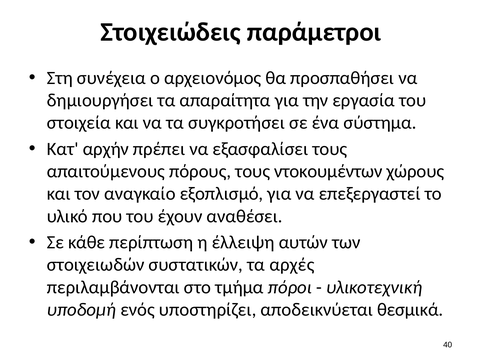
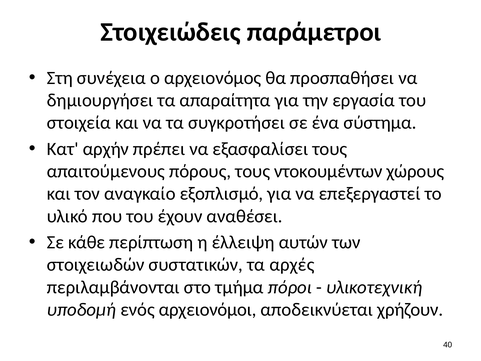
υποστηρίζει: υποστηρίζει -> αρχειονόμοι
θεσμικά: θεσμικά -> χρήζουν
